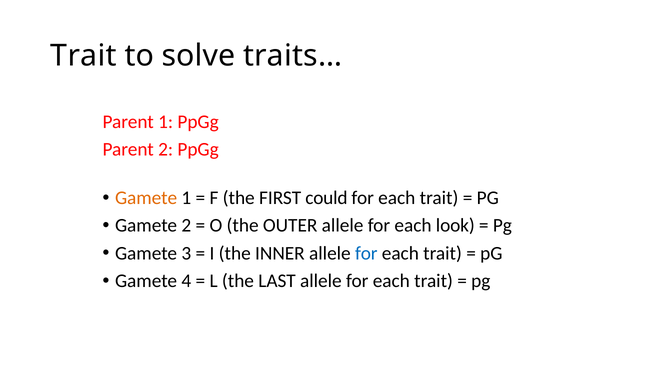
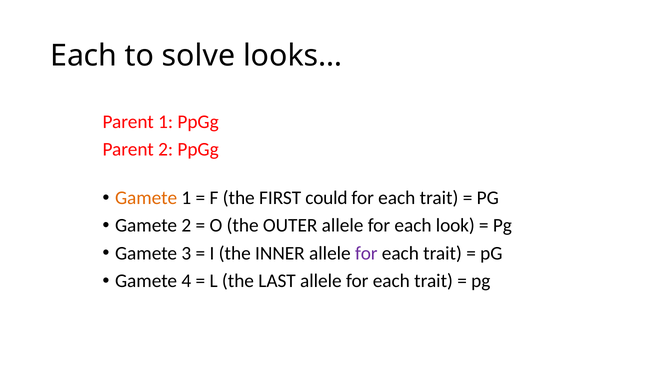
Trait at (84, 56): Trait -> Each
traits…: traits… -> looks…
for at (366, 254) colour: blue -> purple
